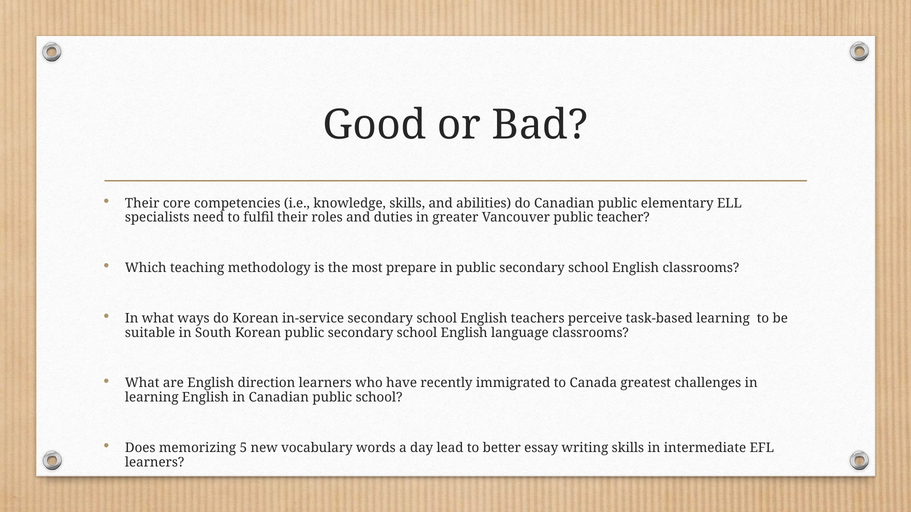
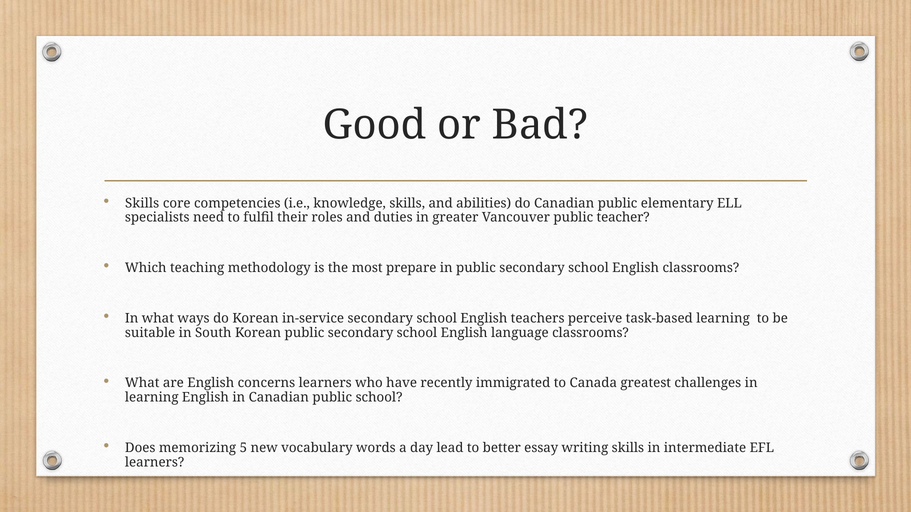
Their at (142, 203): Their -> Skills
direction: direction -> concerns
